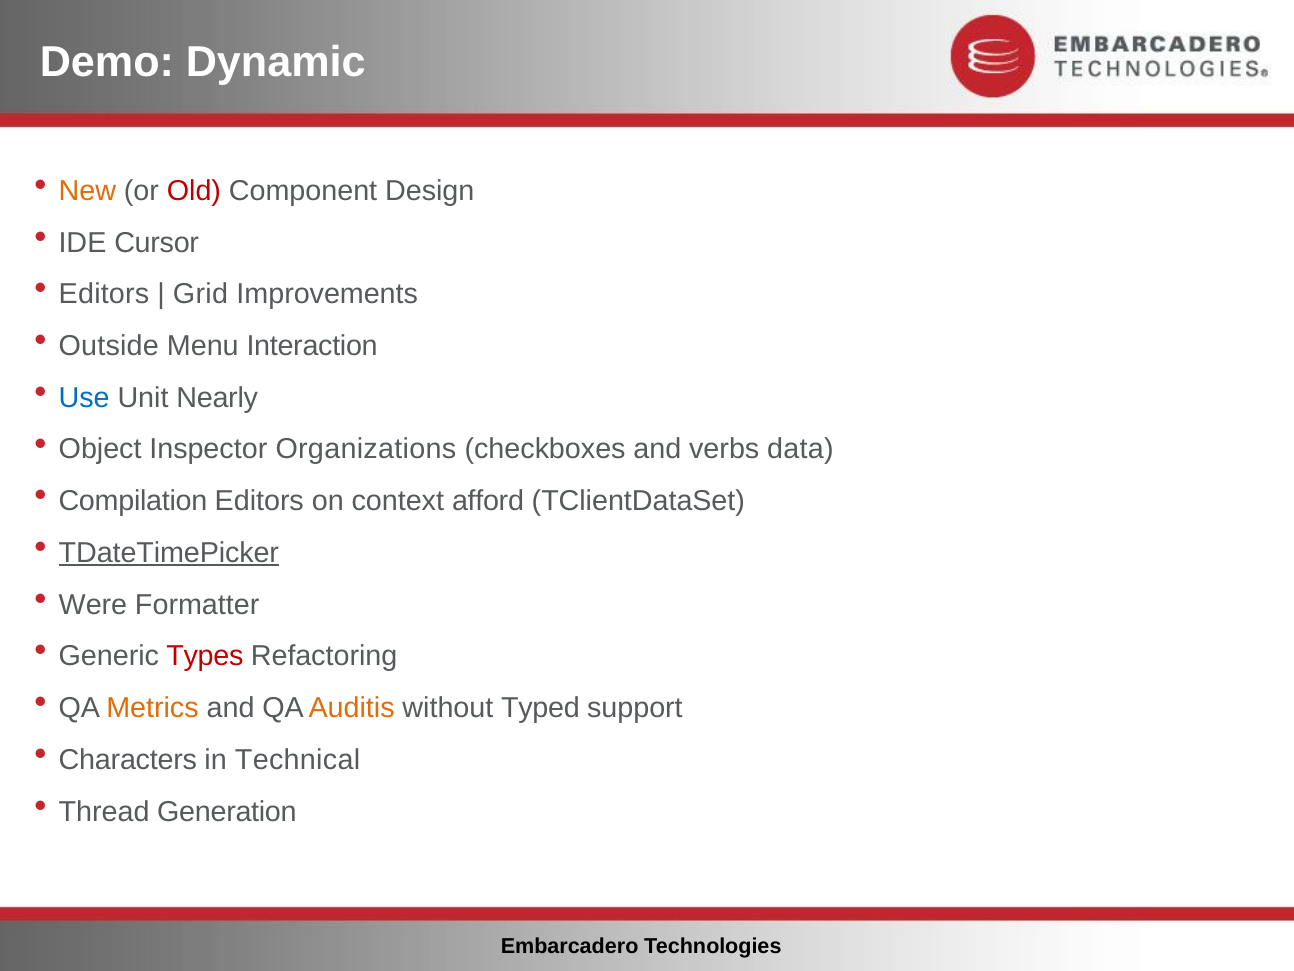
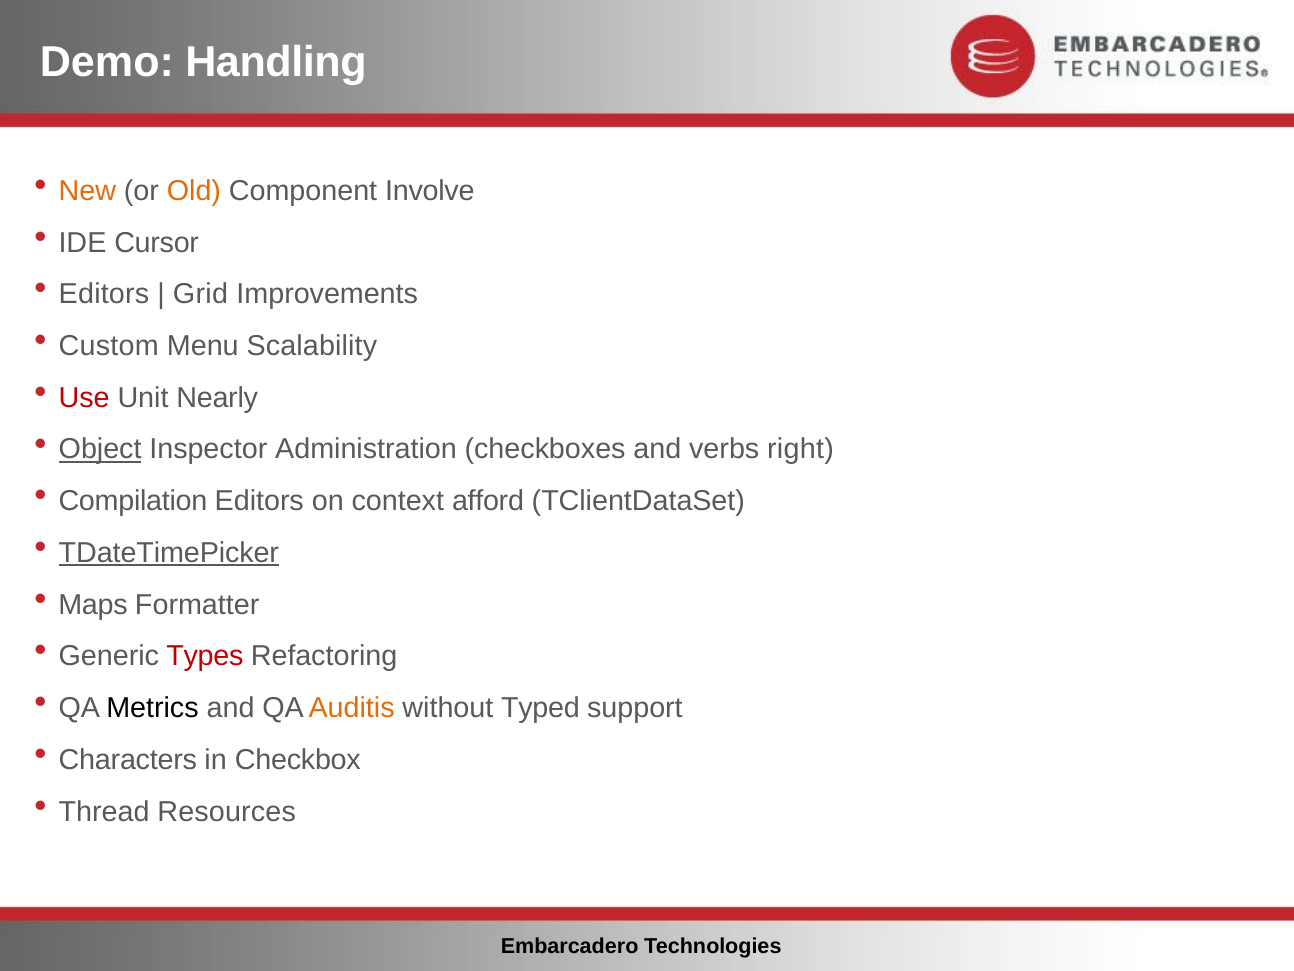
Dynamic: Dynamic -> Handling
Old colour: red -> orange
Design: Design -> Involve
Outside: Outside -> Custom
Interaction: Interaction -> Scalability
Use colour: blue -> red
Object underline: none -> present
Organizations: Organizations -> Administration
data: data -> right
Were: Were -> Maps
Metrics colour: orange -> black
Technical: Technical -> Checkbox
Generation: Generation -> Resources
